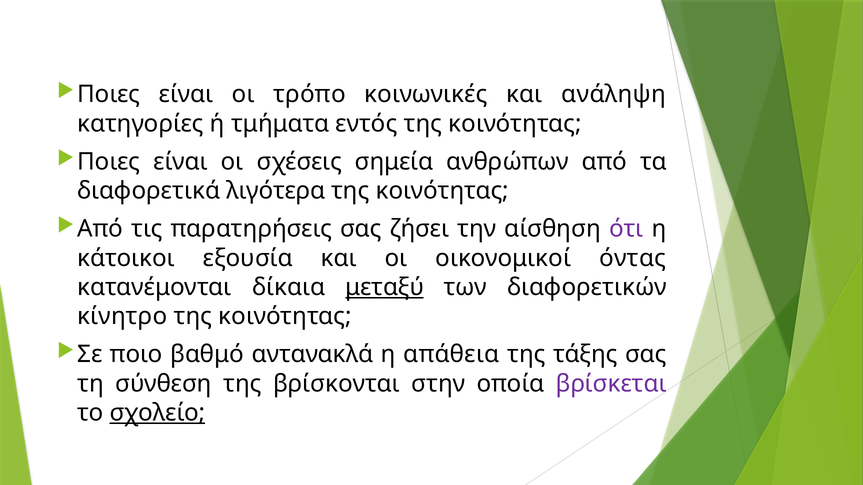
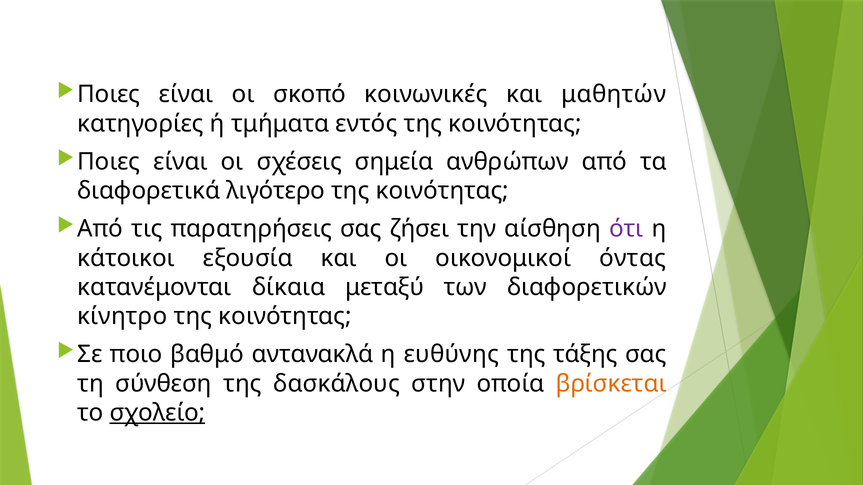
τρόπο: τρόπο -> σκοπό
ανάληψη: ανάληψη -> μαθητών
λιγότερα: λιγότερα -> λιγότερο
μεταξύ underline: present -> none
απάθεια: απάθεια -> ευθύνης
βρίσκονται: βρίσκονται -> δασκάλους
βρίσκεται colour: purple -> orange
